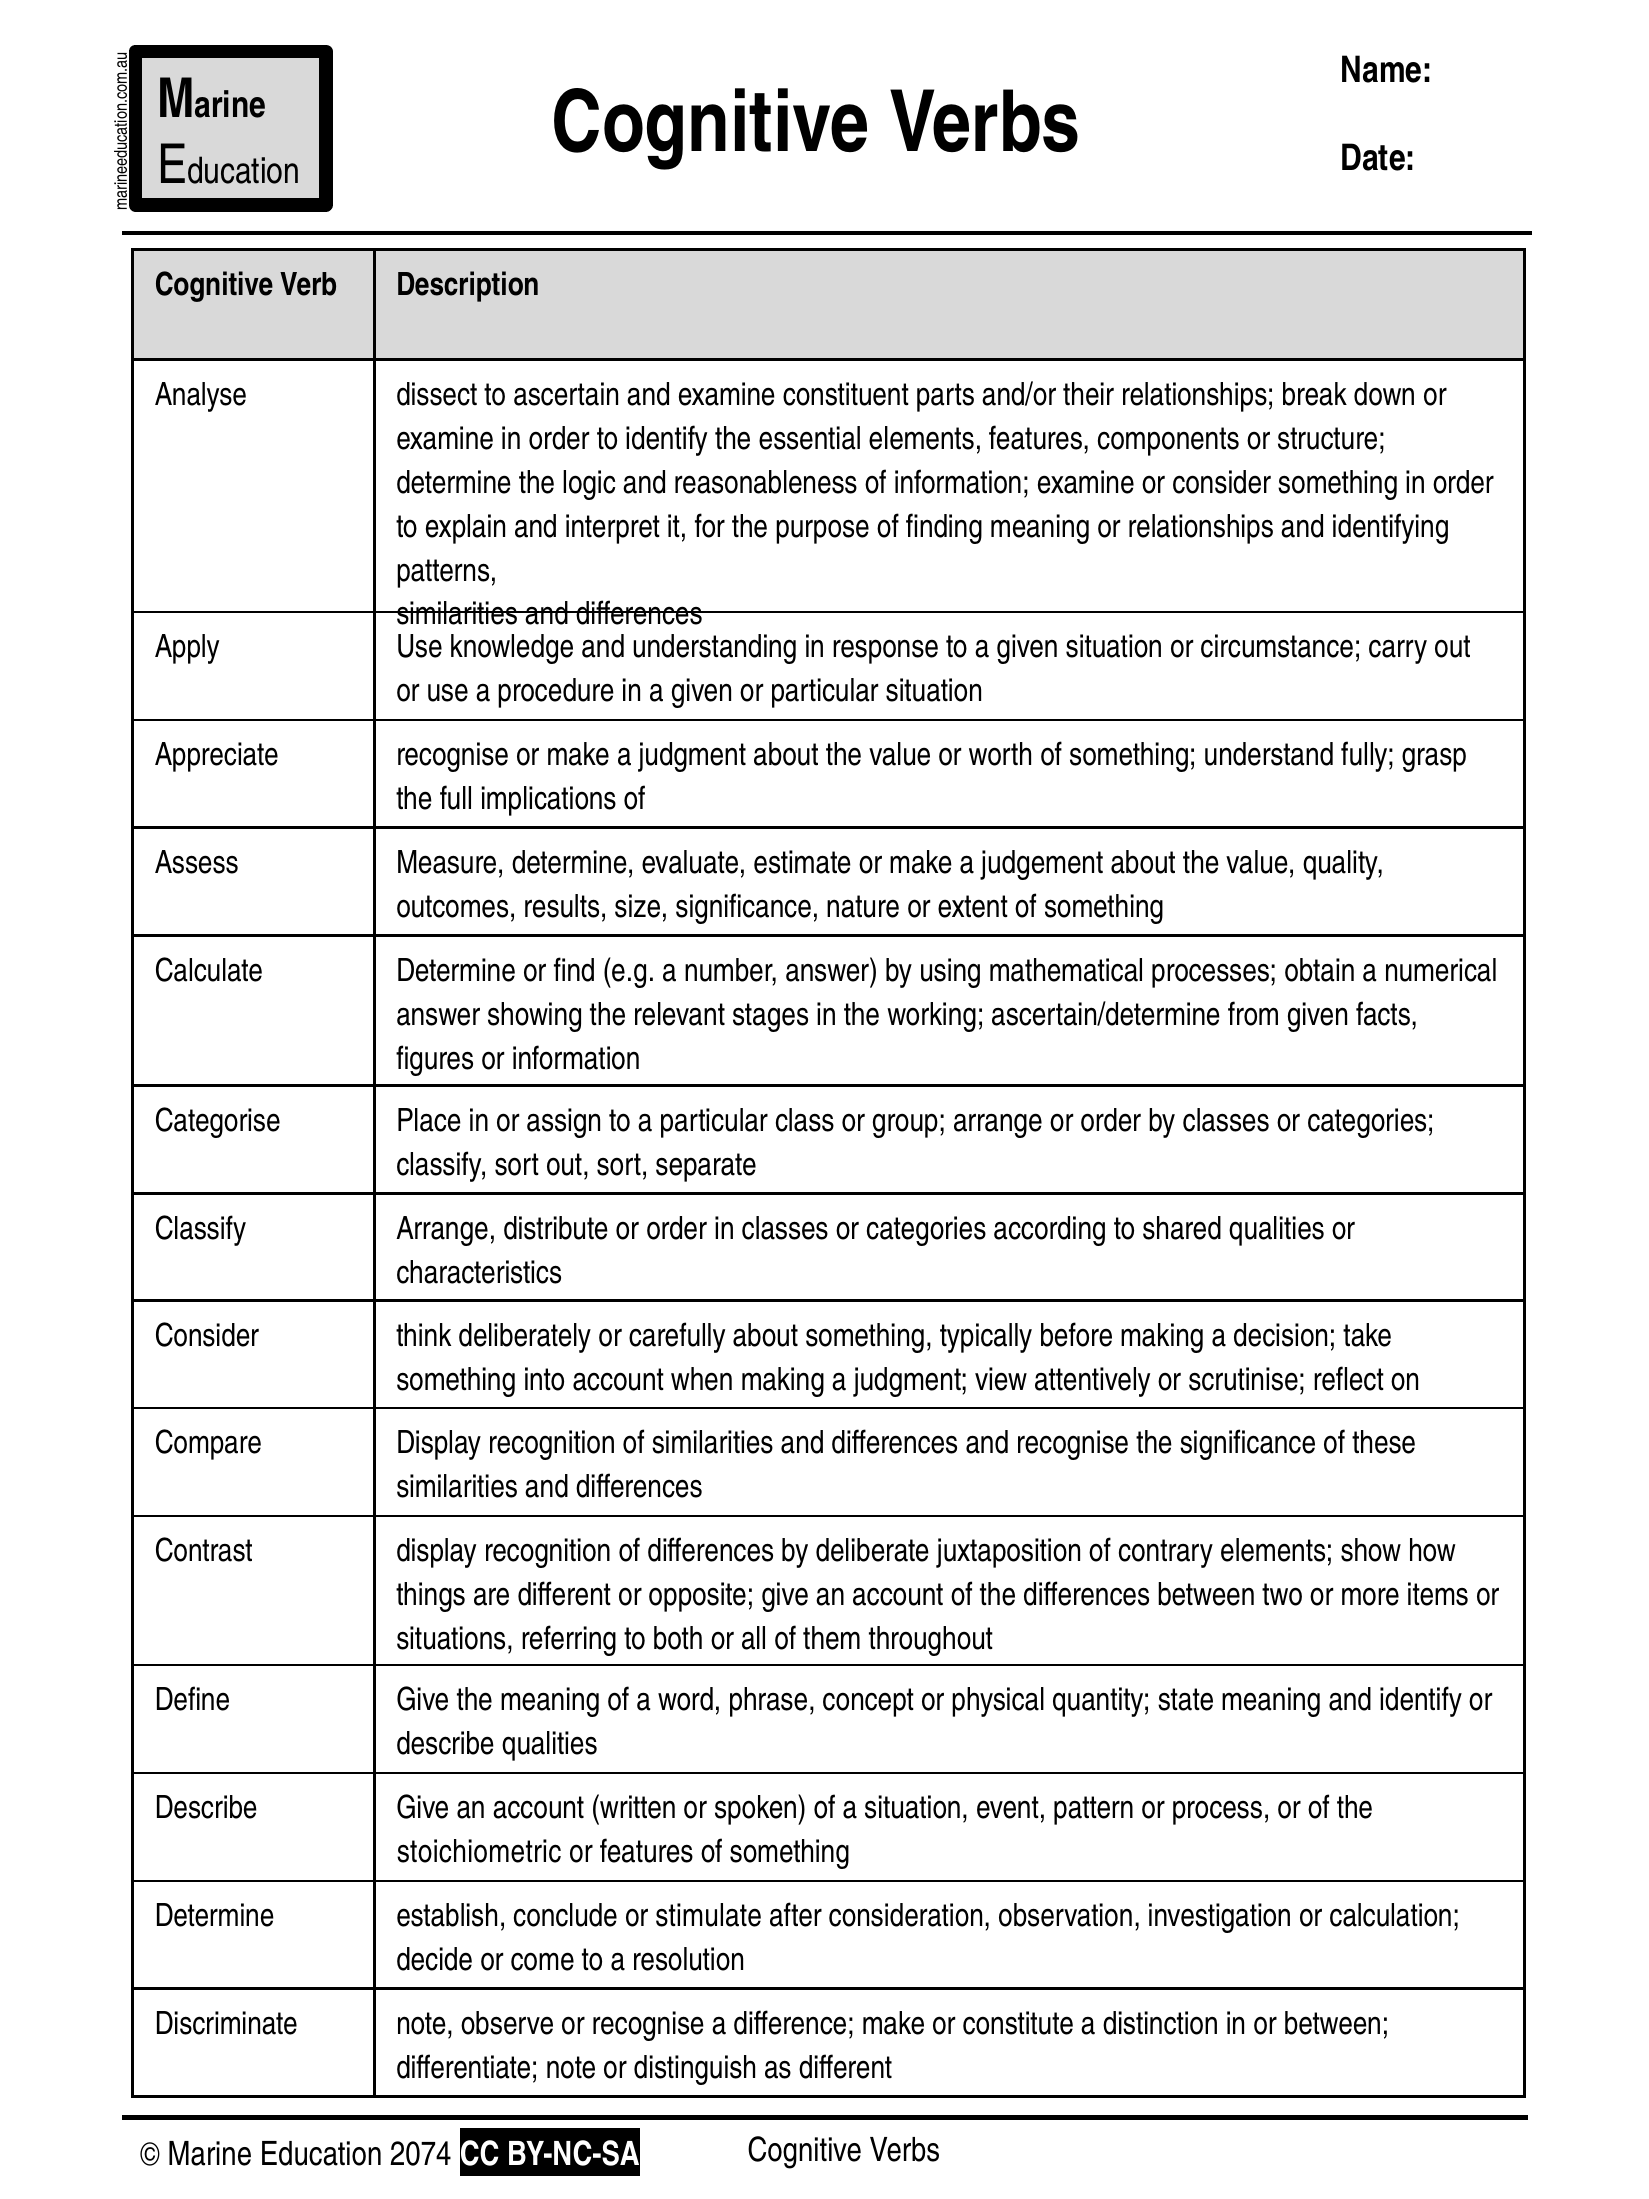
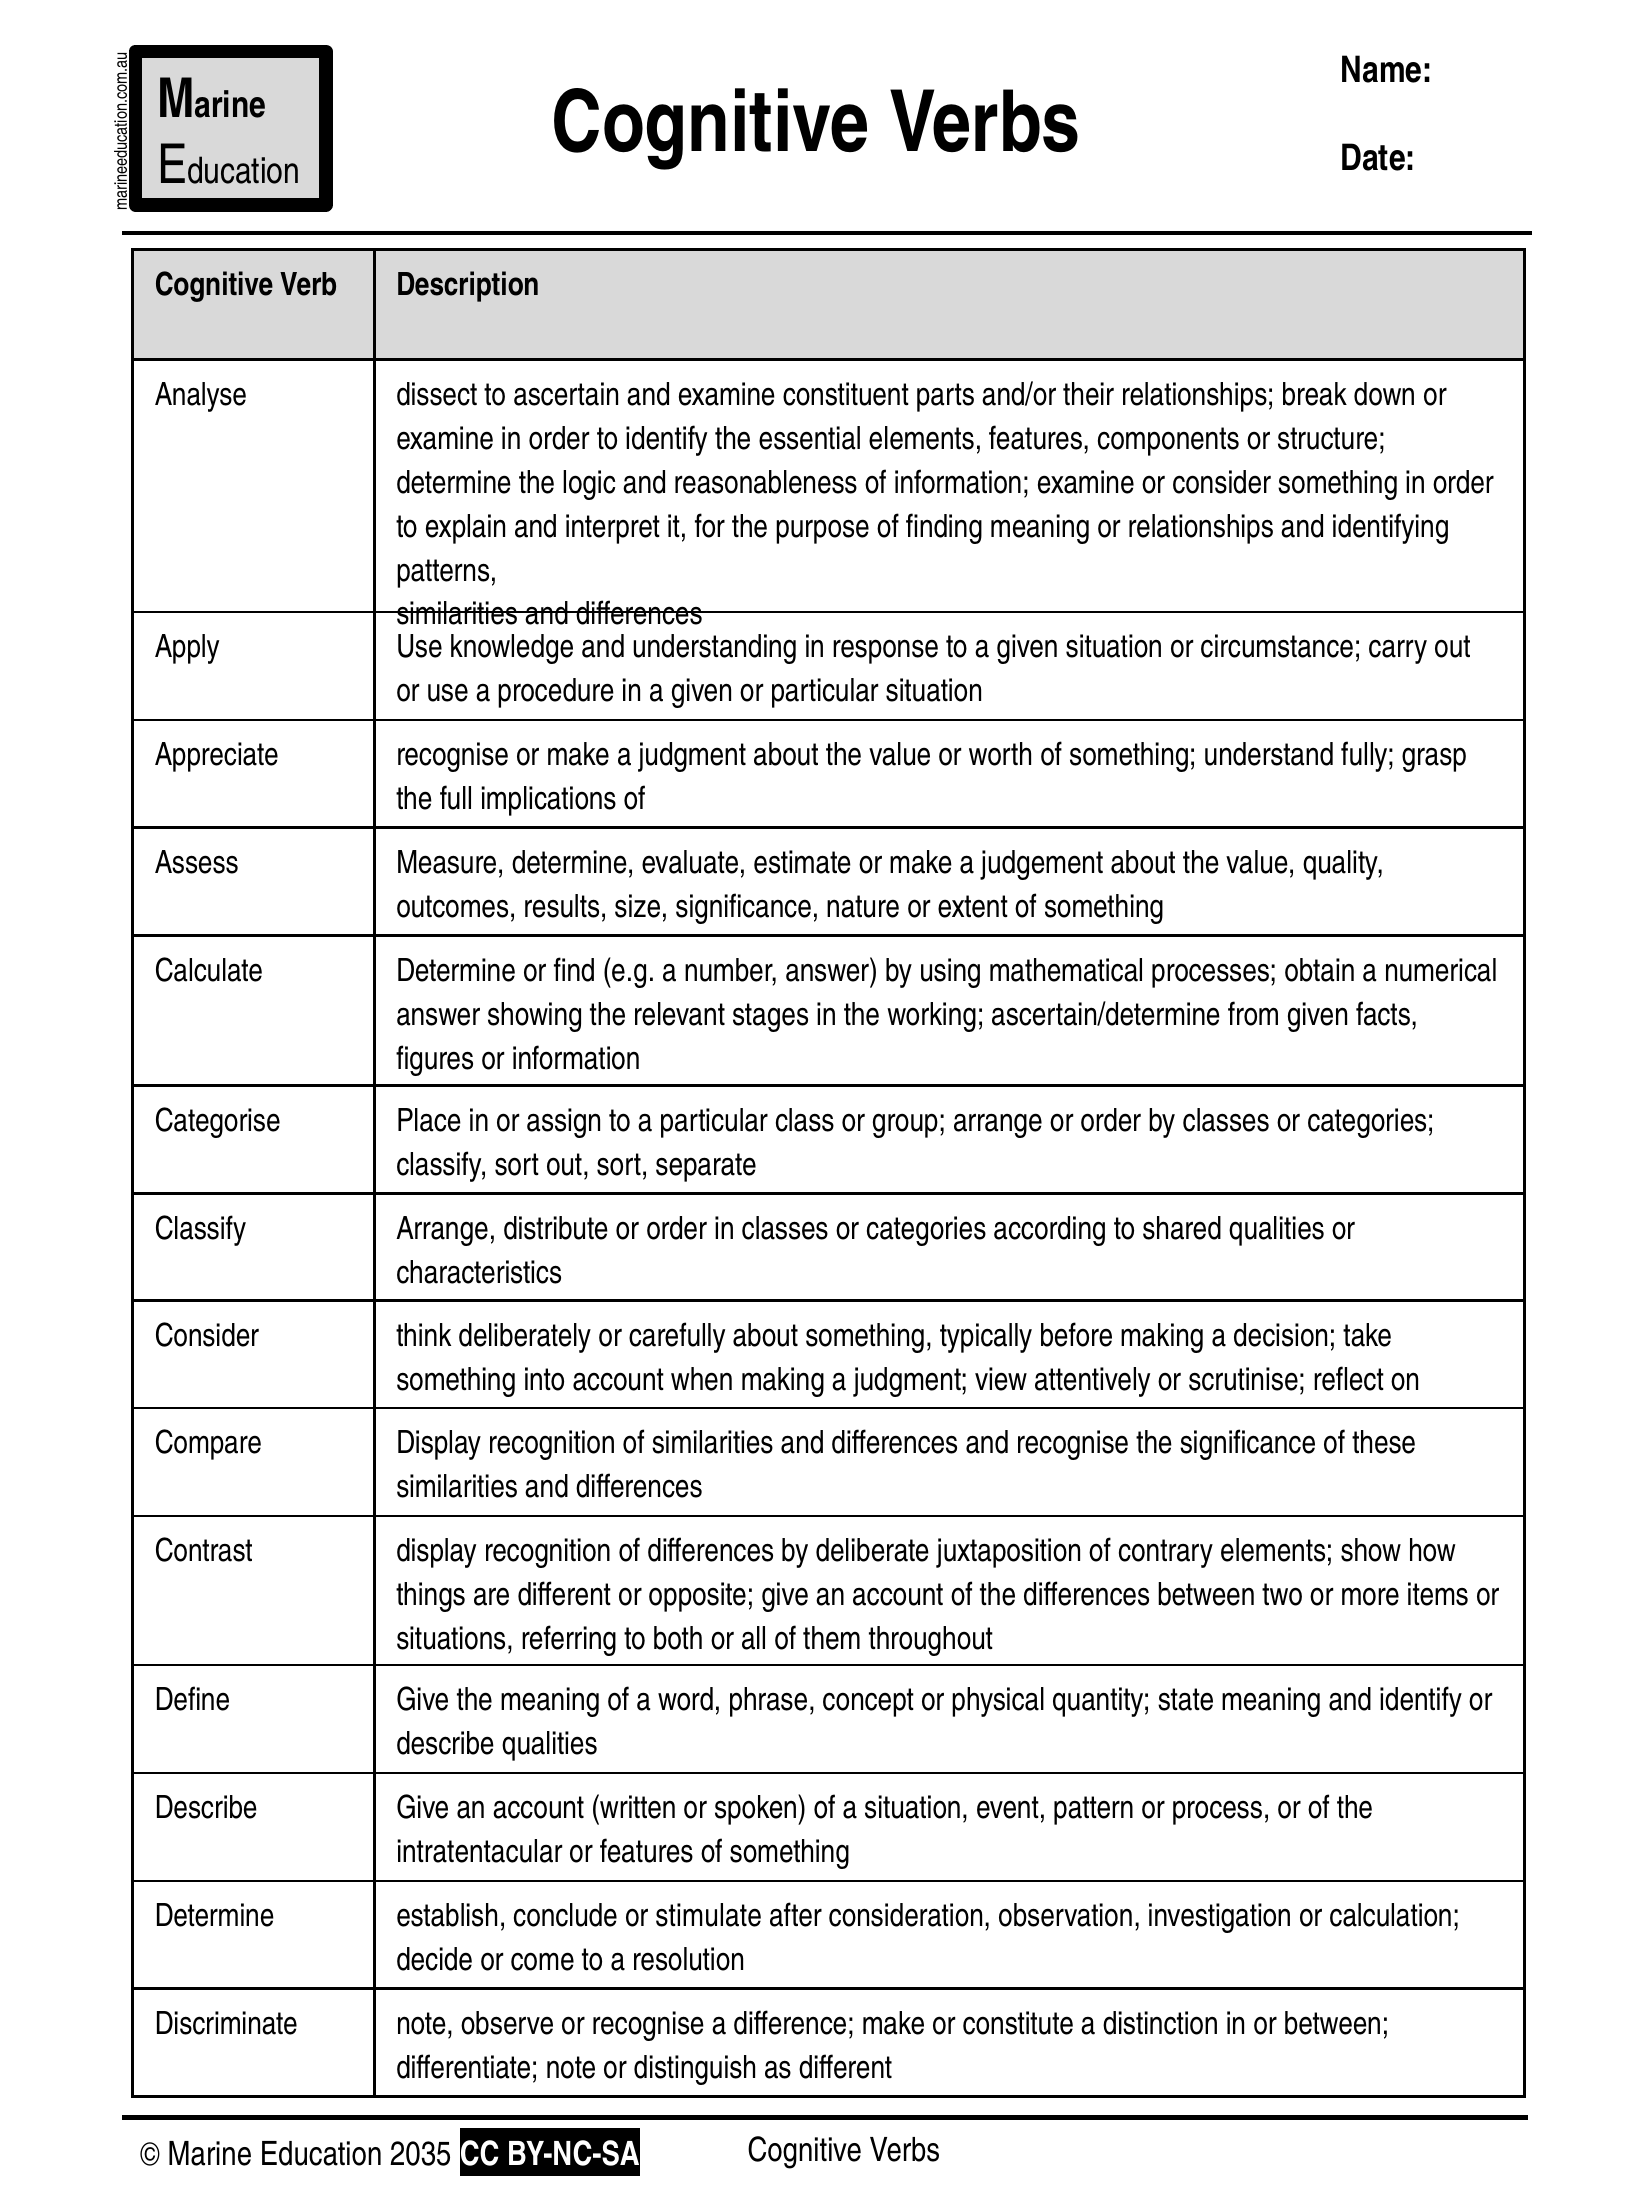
stoichiometric: stoichiometric -> intratentacular
2074: 2074 -> 2035
